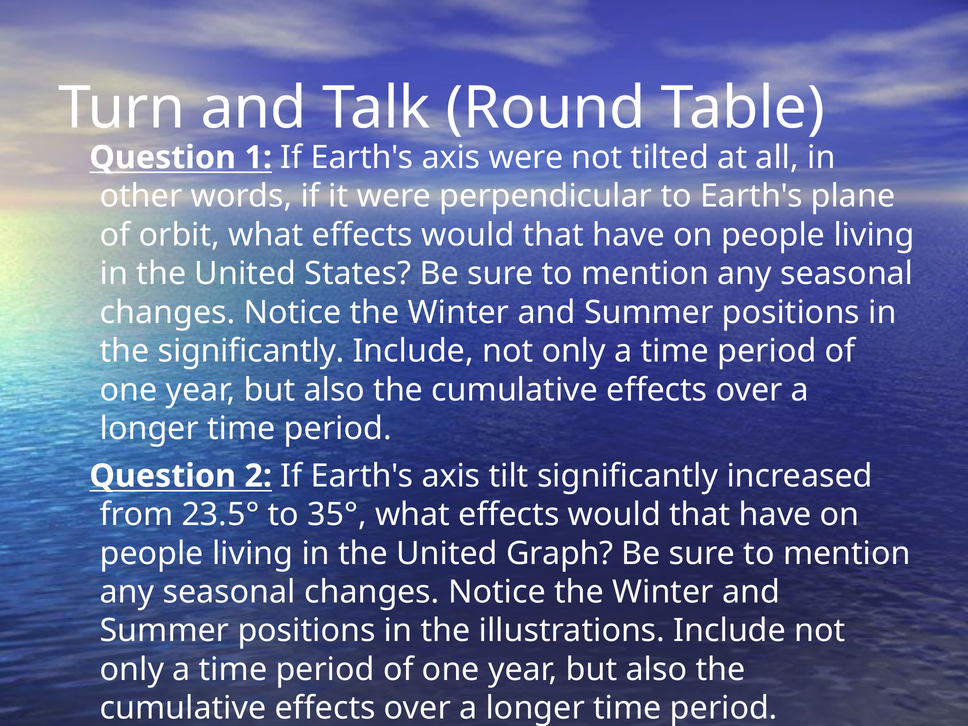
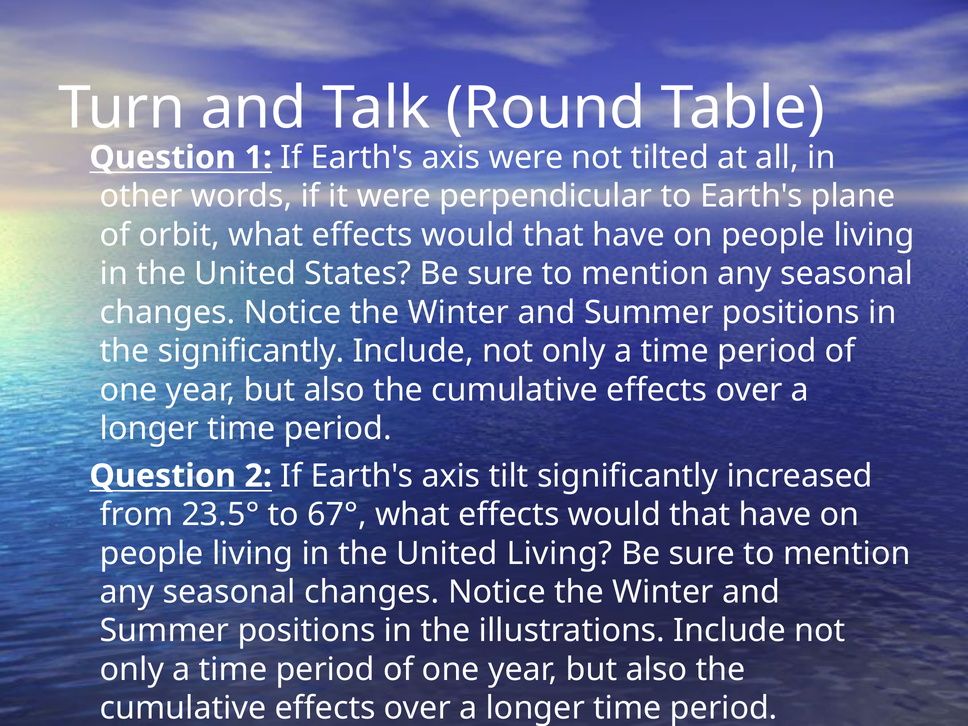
35°: 35° -> 67°
United Graph: Graph -> Living
